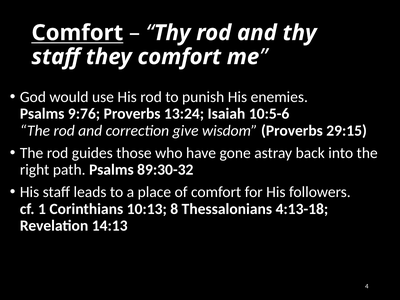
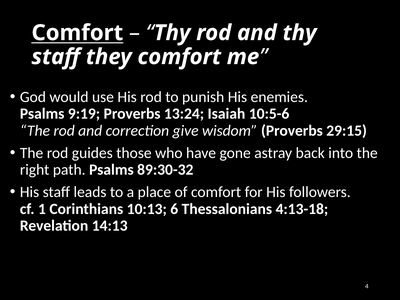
9:76: 9:76 -> 9:19
8: 8 -> 6
